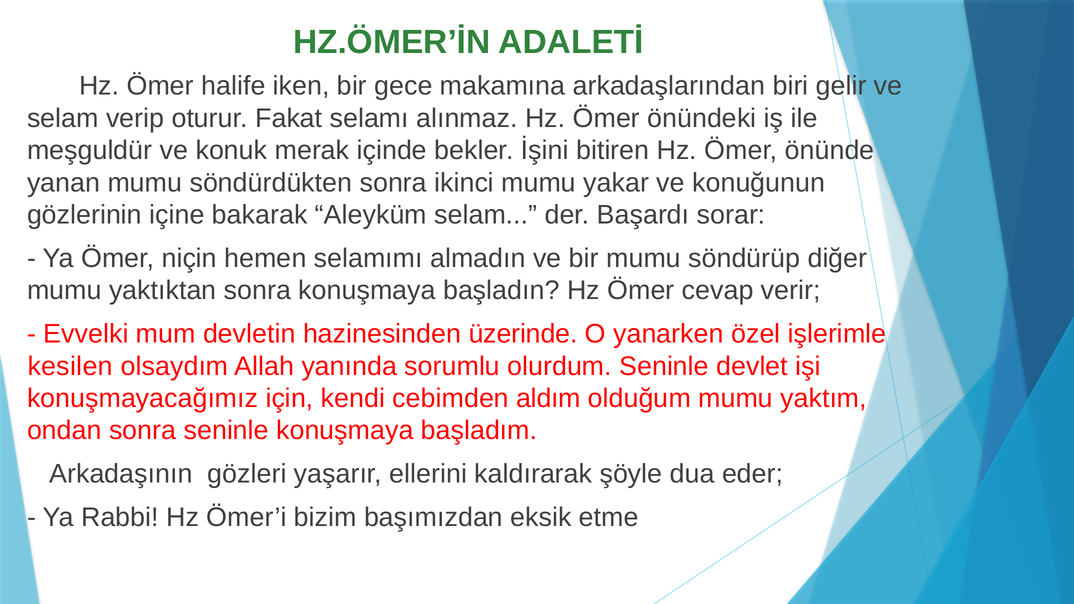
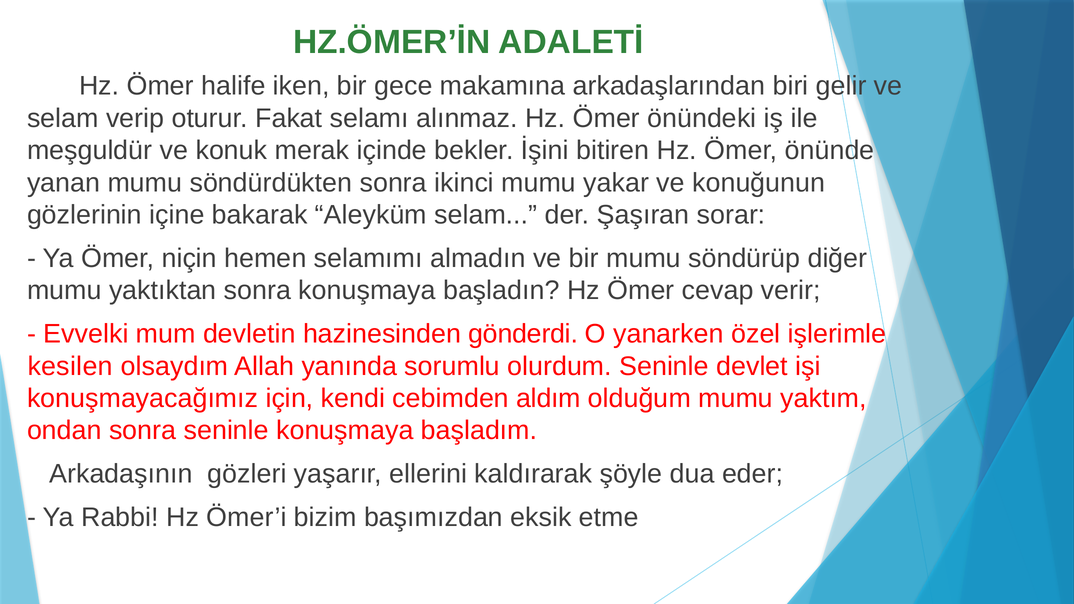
Başardı: Başardı -> Şaşıran
üzerinde: üzerinde -> gönderdi
